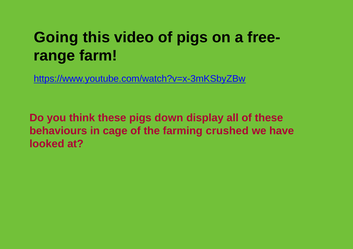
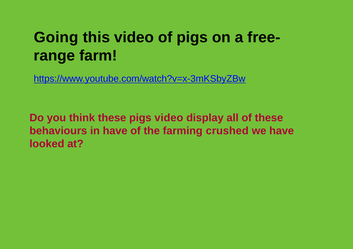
pigs down: down -> video
in cage: cage -> have
